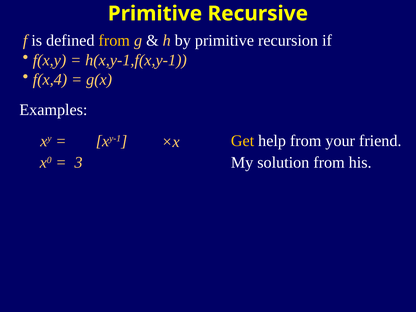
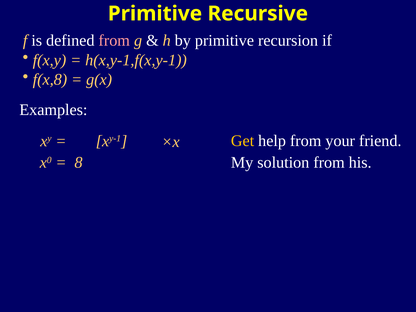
from at (114, 41) colour: yellow -> pink
f(x,4: f(x,4 -> f(x,8
3: 3 -> 8
